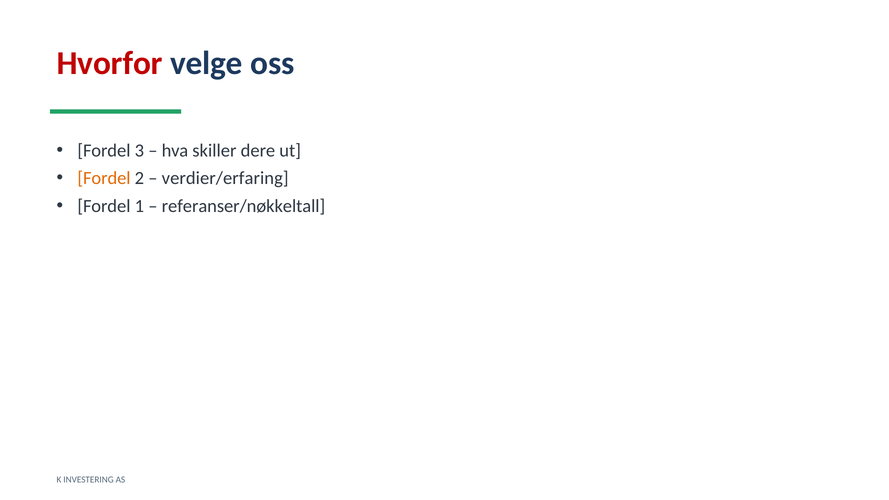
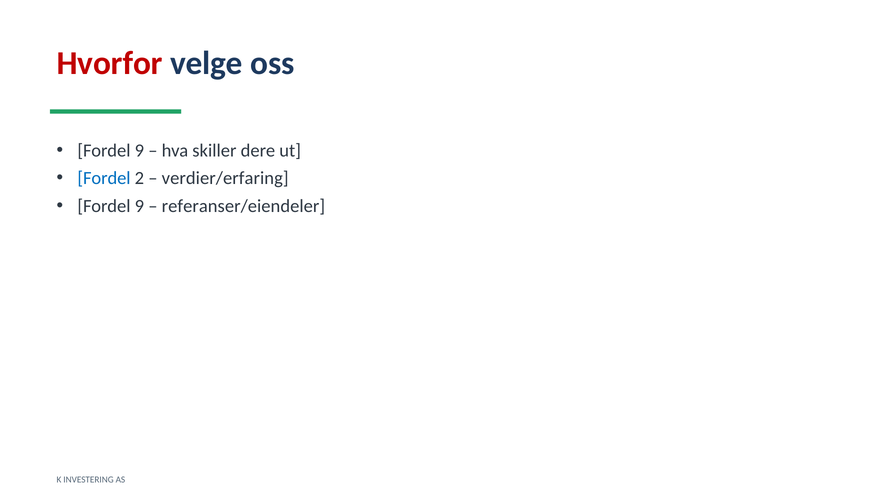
3 at (139, 151): 3 -> 9
Fordel at (104, 178) colour: orange -> blue
1 at (139, 206): 1 -> 9
referanser/nøkkeltall: referanser/nøkkeltall -> referanser/eiendeler
